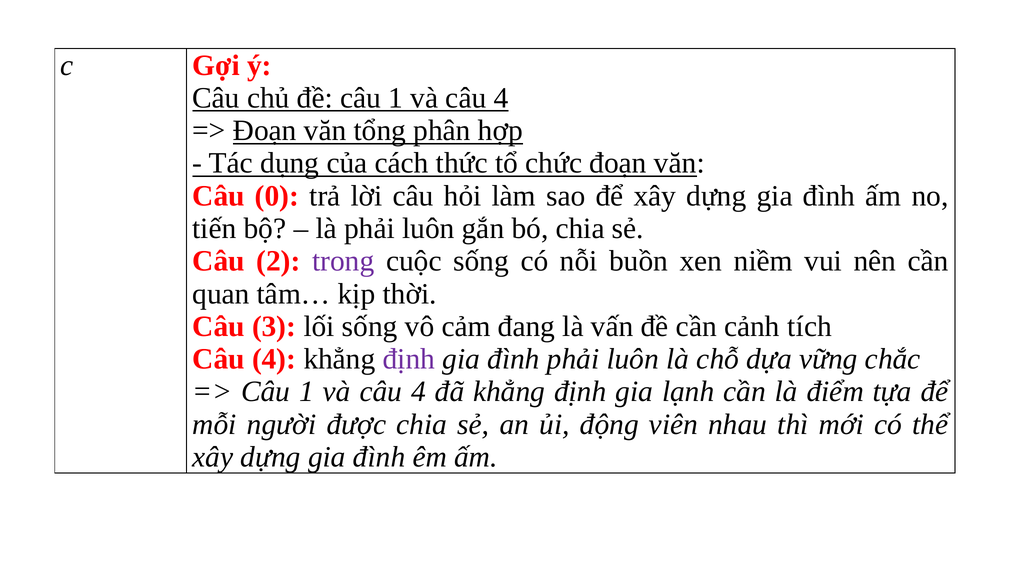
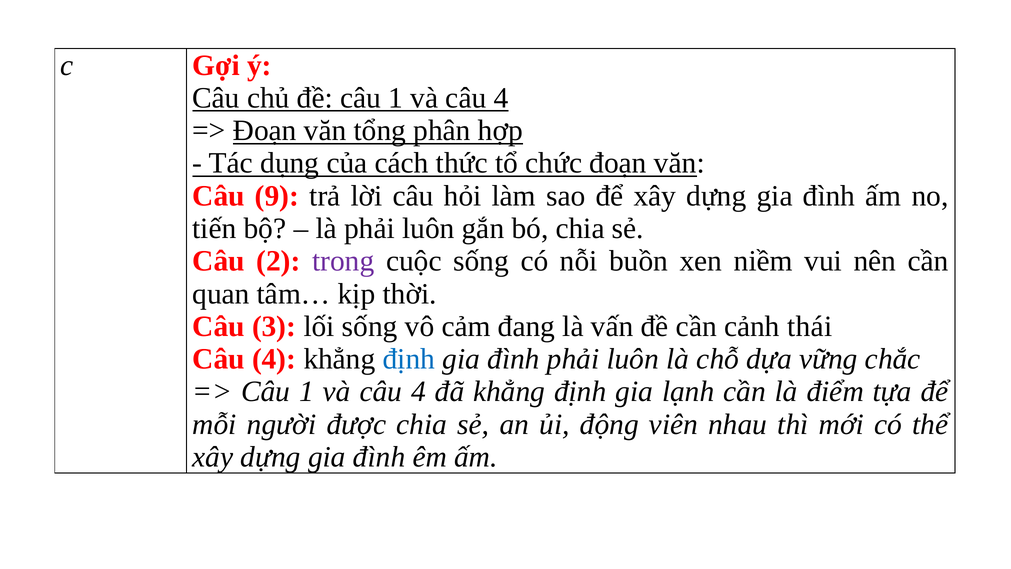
0: 0 -> 9
tích: tích -> thái
định at (409, 359) colour: purple -> blue
